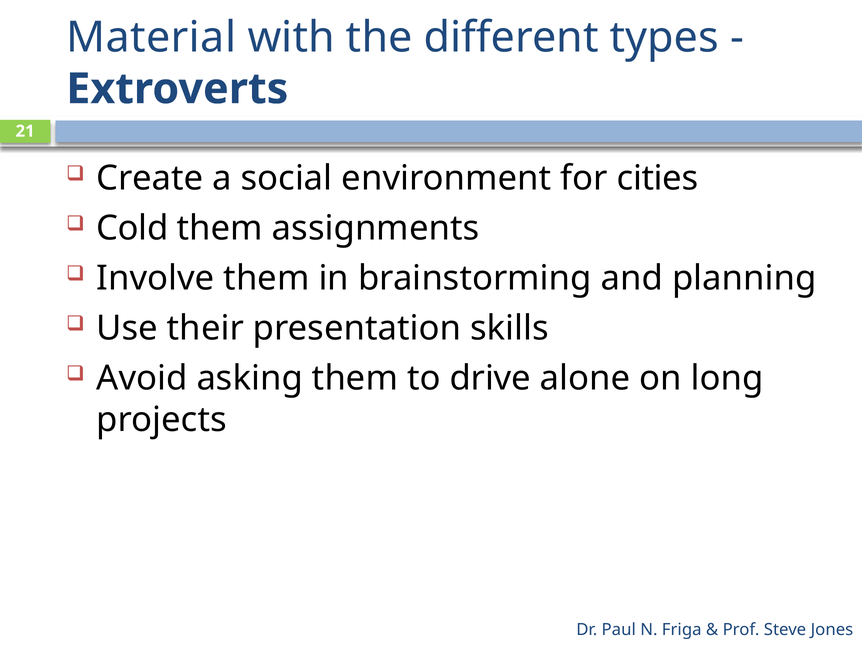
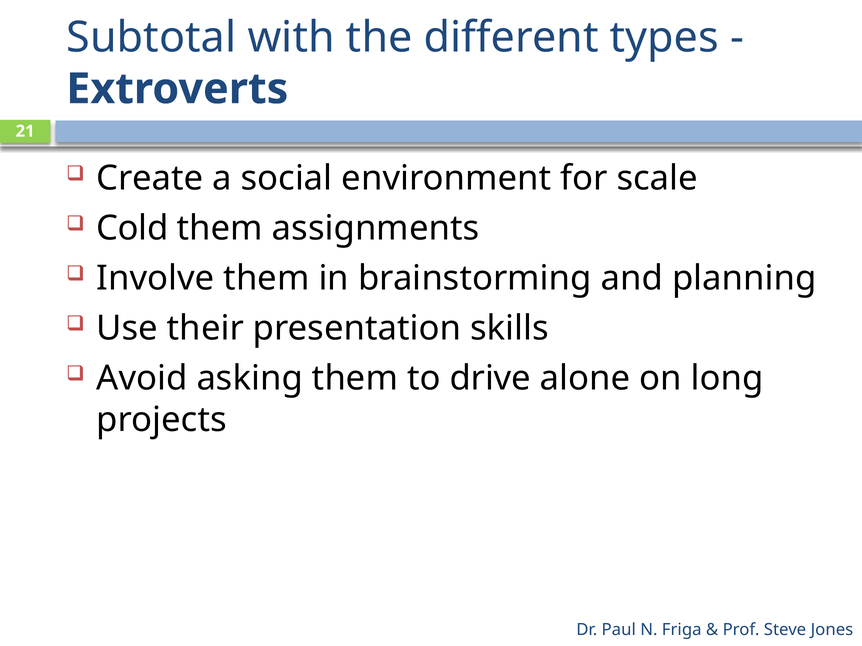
Material: Material -> Subtotal
cities: cities -> scale
